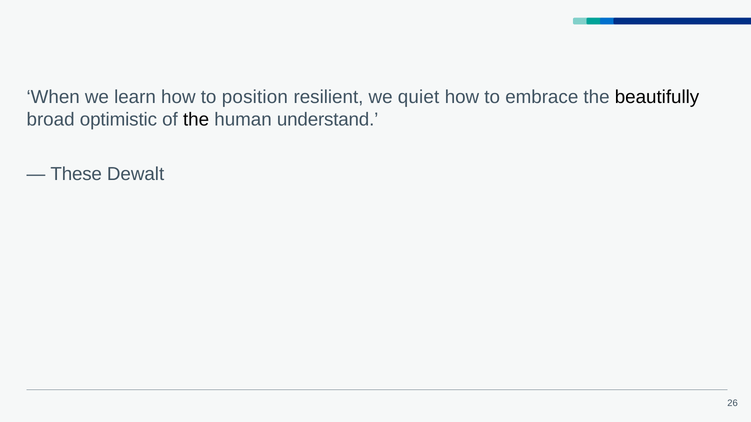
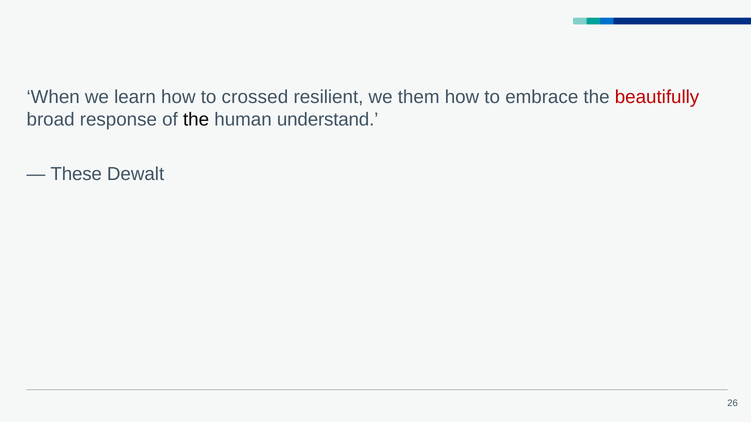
position: position -> crossed
quiet: quiet -> them
beautifully colour: black -> red
optimistic: optimistic -> response
